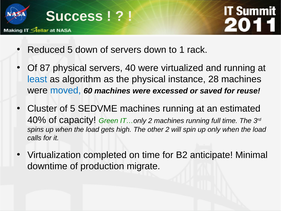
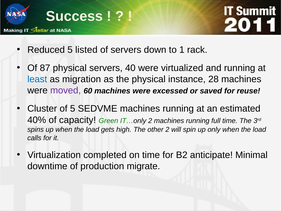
5 down: down -> listed
algorithm: algorithm -> migration
moved colour: blue -> purple
